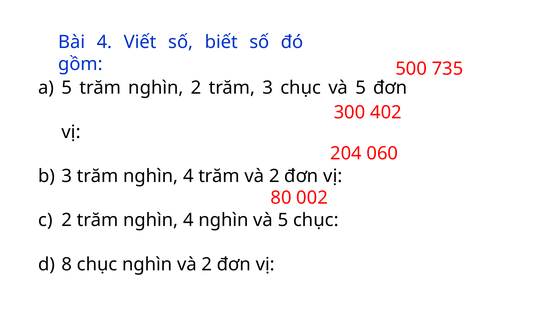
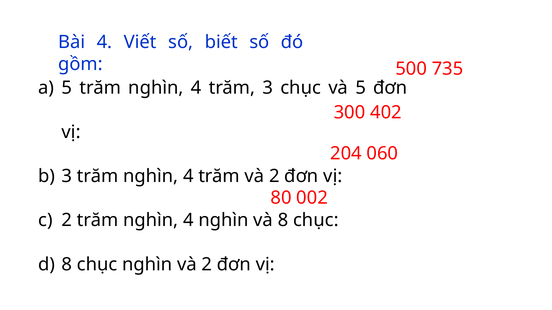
5 trăm nghìn 2: 2 -> 4
nghìn và 5: 5 -> 8
